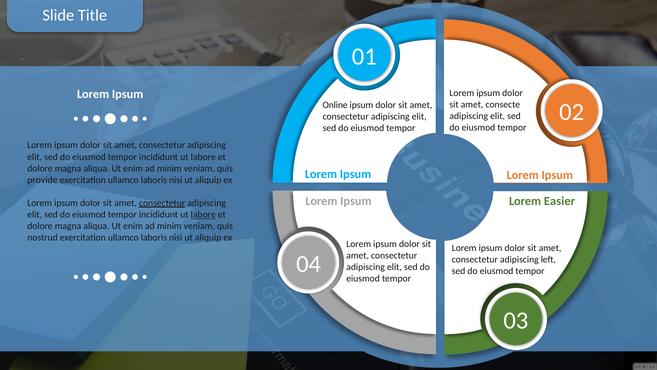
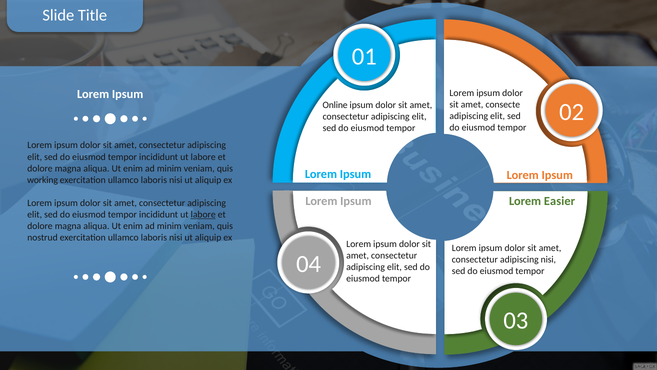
provide: provide -> working
consectetur at (162, 203) underline: present -> none
adipiscing left: left -> nisi
